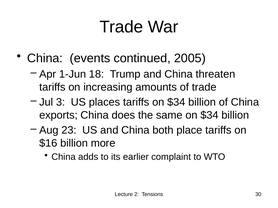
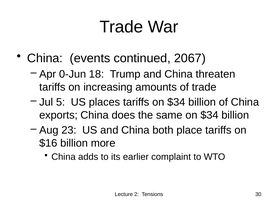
2005: 2005 -> 2067
1-Jun: 1-Jun -> 0-Jun
3: 3 -> 5
